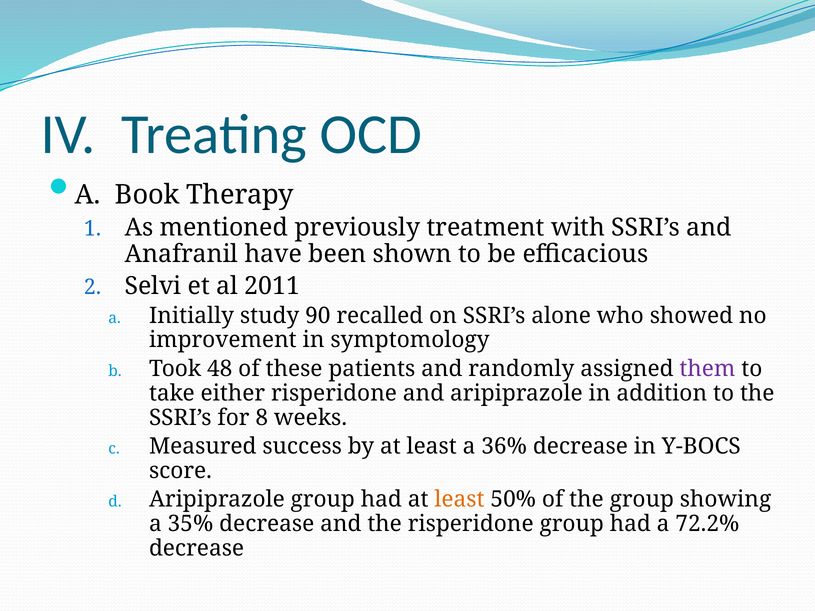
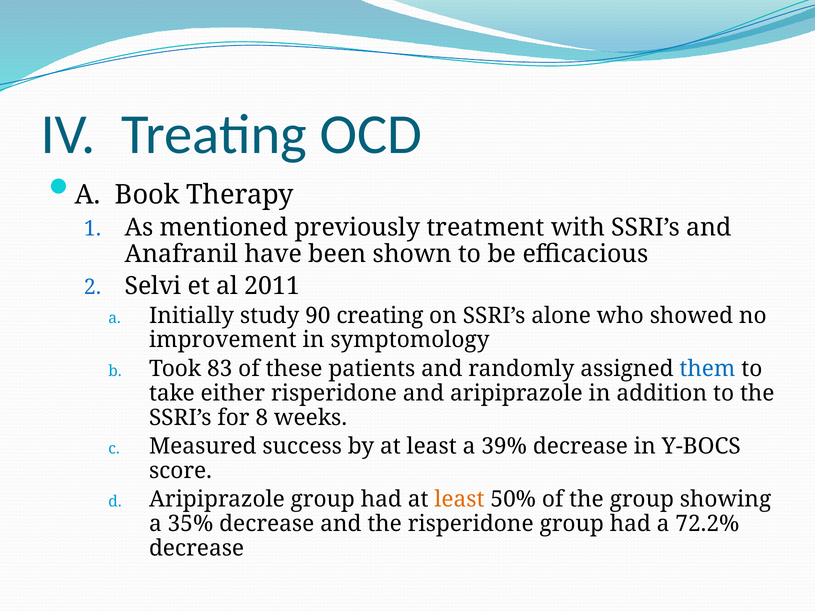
recalled: recalled -> creating
48: 48 -> 83
them colour: purple -> blue
36%: 36% -> 39%
